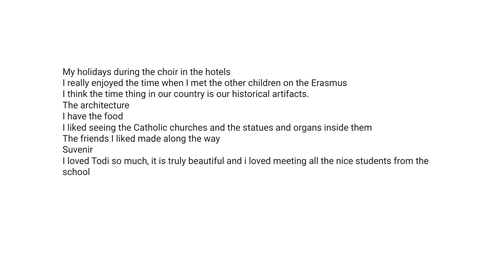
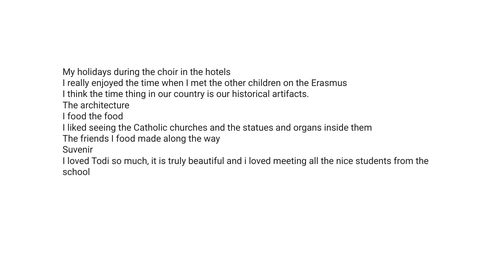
have at (77, 116): have -> food
friends I liked: liked -> food
